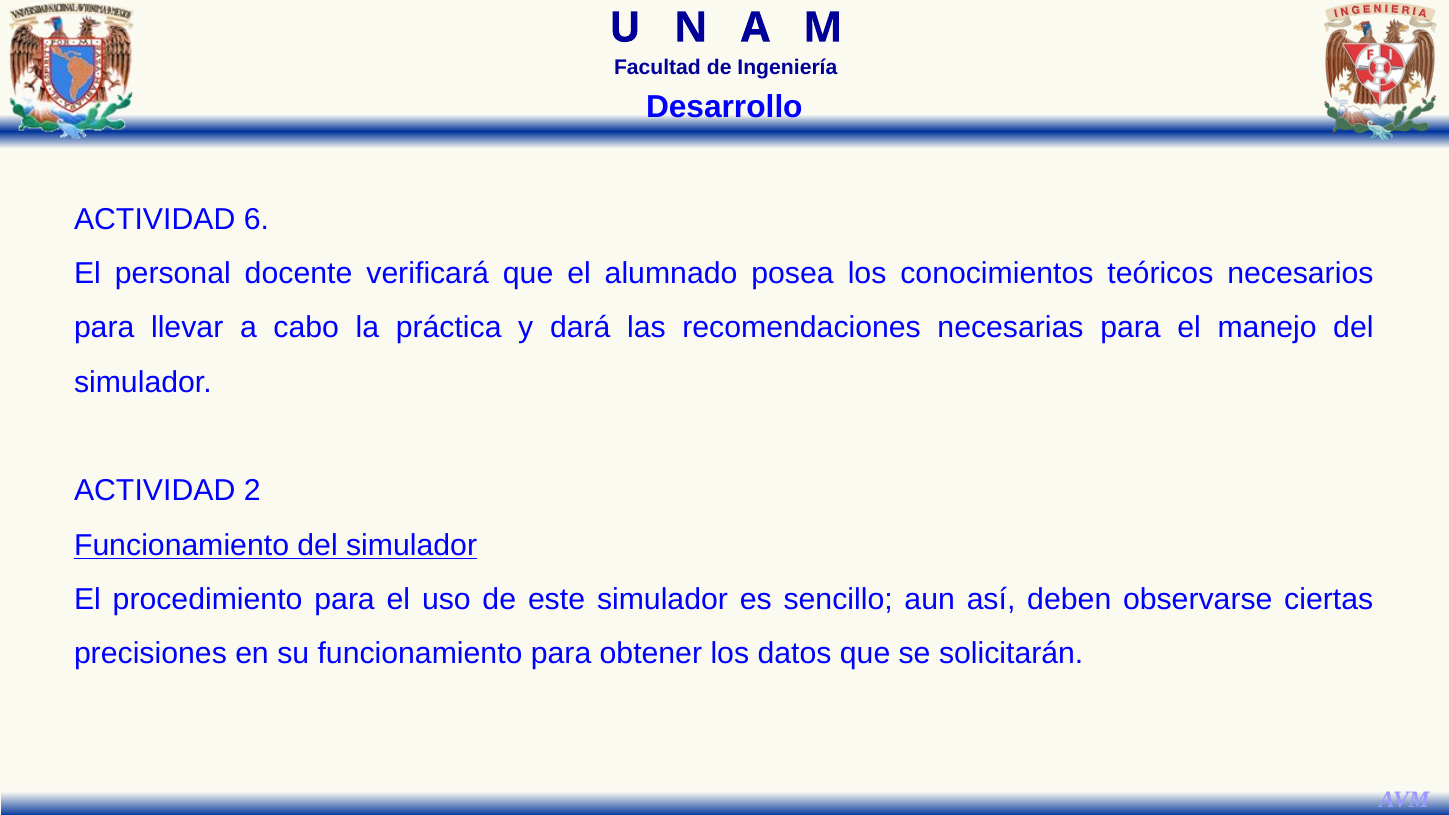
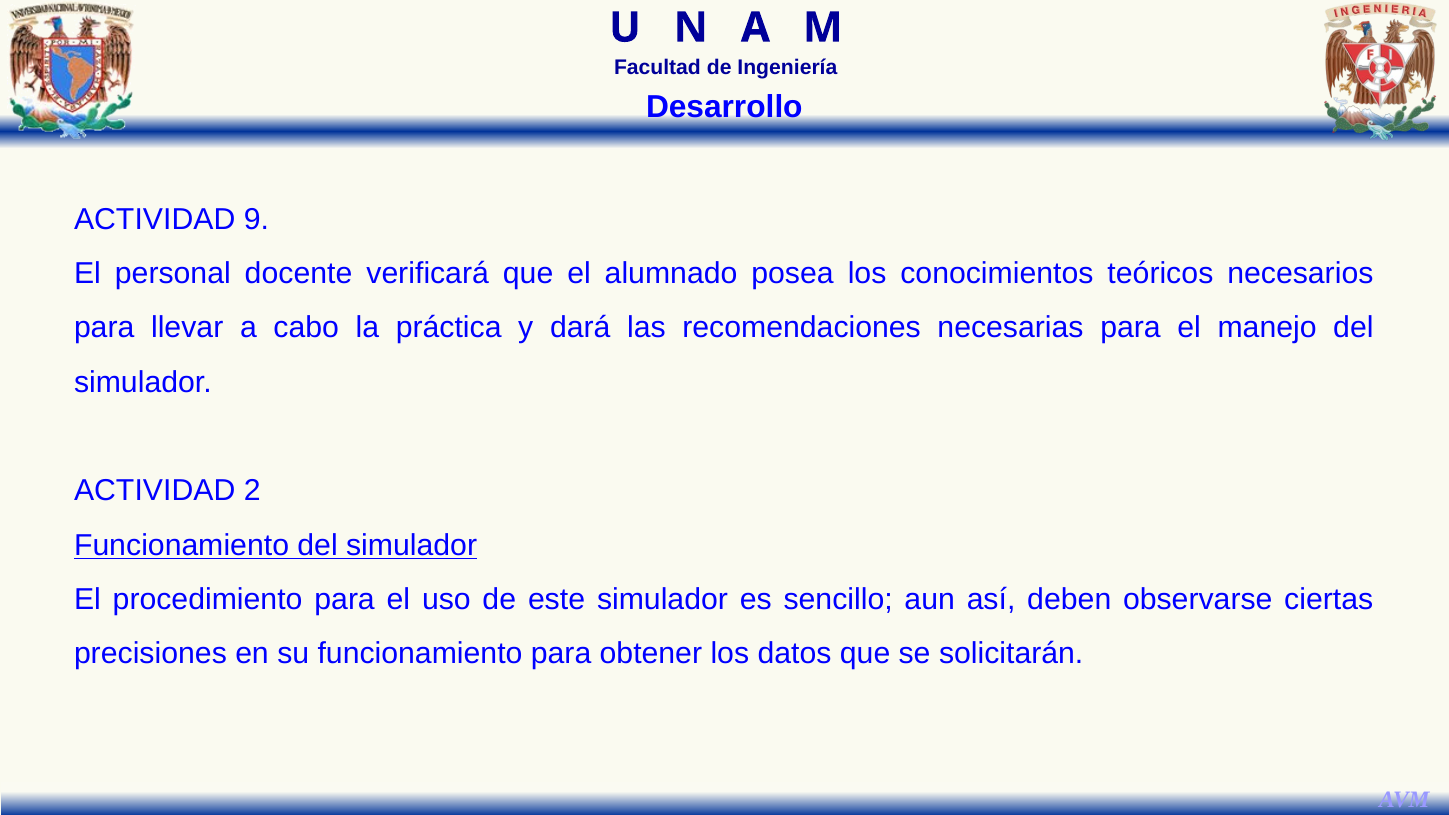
6: 6 -> 9
